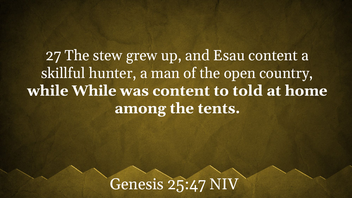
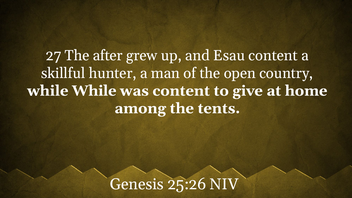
stew: stew -> after
told: told -> give
25:47: 25:47 -> 25:26
